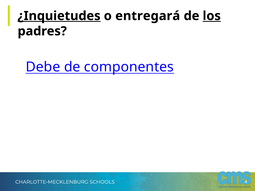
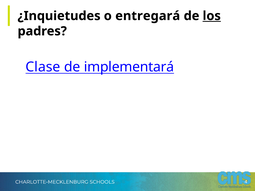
¿Inquietudes underline: present -> none
Debe: Debe -> Clase
componentes: componentes -> implementará
